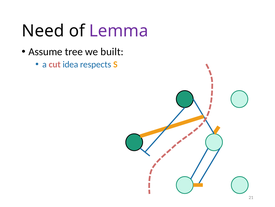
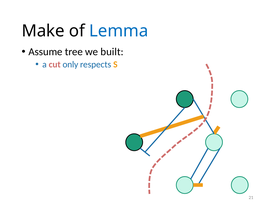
Need: Need -> Make
Lemma colour: purple -> blue
idea: idea -> only
